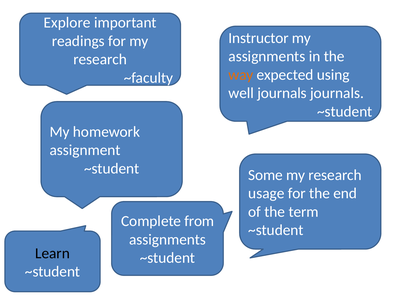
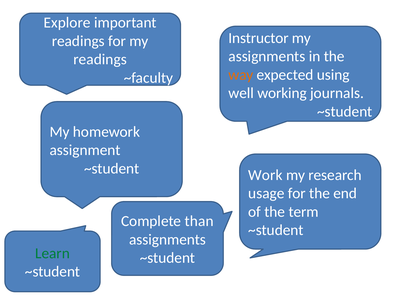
research at (100, 60): research -> readings
well journals: journals -> working
Some: Some -> Work
from: from -> than
Learn colour: black -> green
